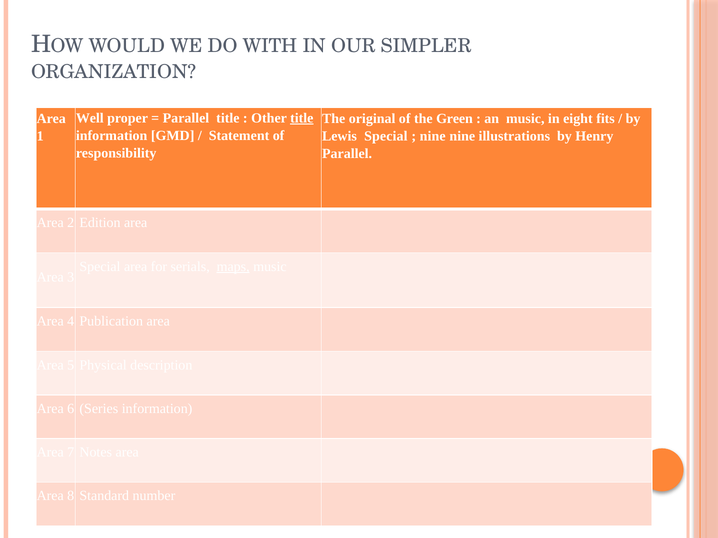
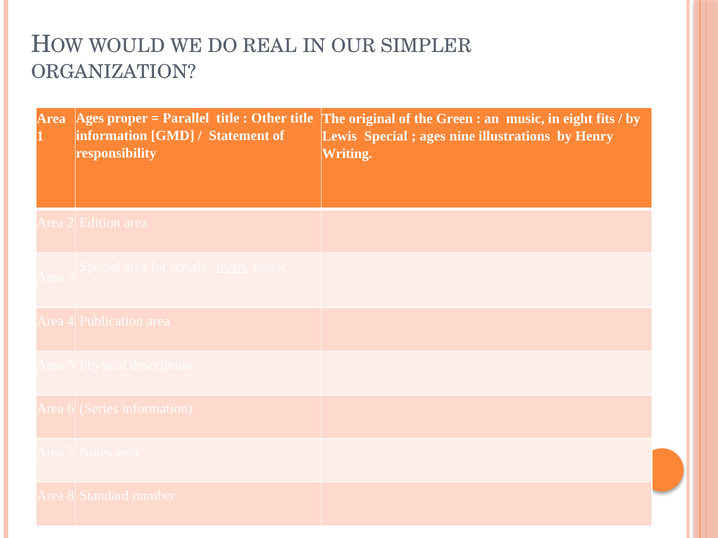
WITH: WITH -> REAL
Well at (90, 118): Well -> Ages
title at (302, 118) underline: present -> none
nine at (433, 136): nine -> ages
Parallel at (347, 154): Parallel -> Writing
